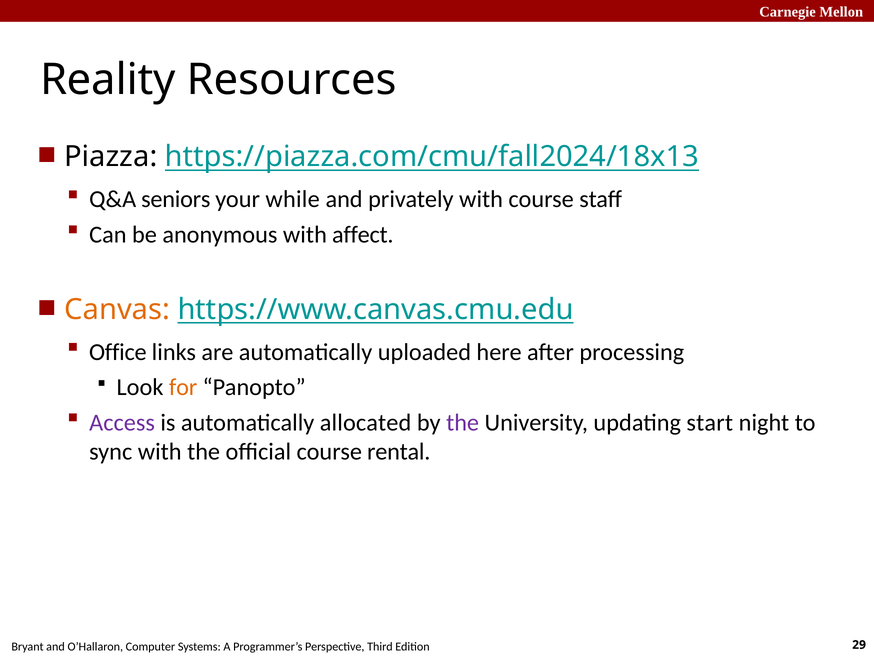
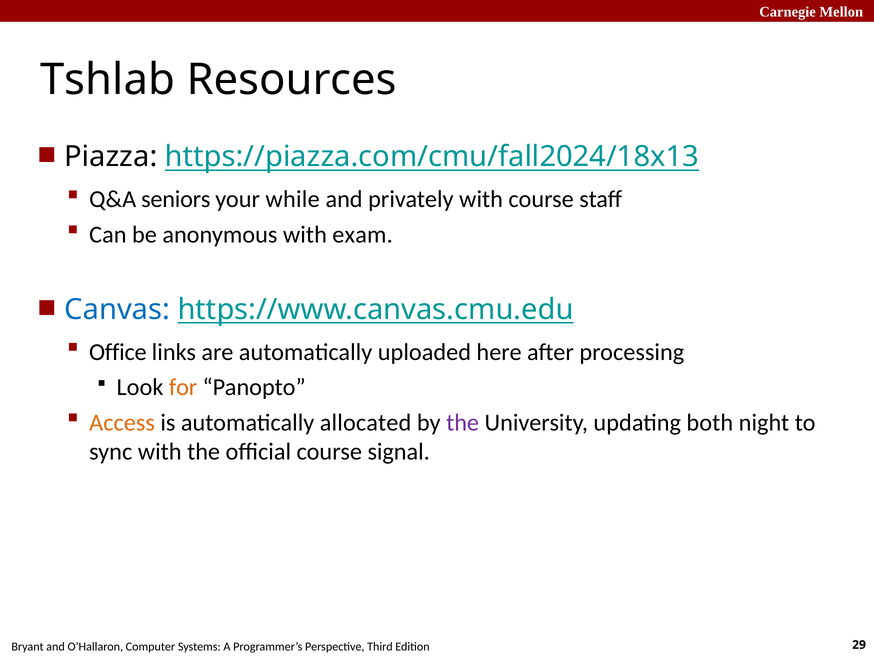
Reality: Reality -> Tshlab
affect: affect -> exam
Canvas colour: orange -> blue
Access colour: purple -> orange
start: start -> both
rental: rental -> signal
